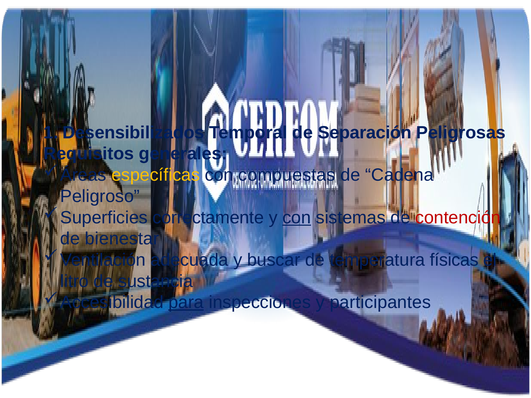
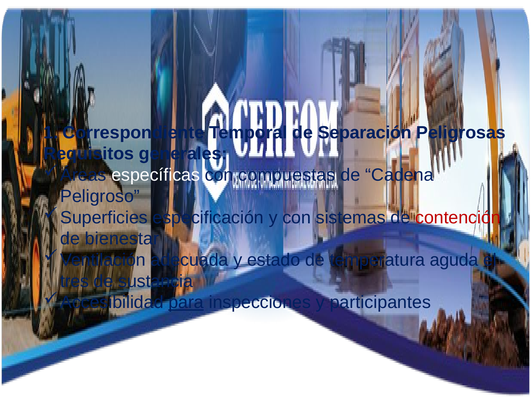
Desensibilizados: Desensibilizados -> Correspondiente
específicas colour: yellow -> white
correctamente: correctamente -> especificación
con at (297, 218) underline: present -> none
buscar: buscar -> estado
físicas: físicas -> aguda
litro: litro -> tres
